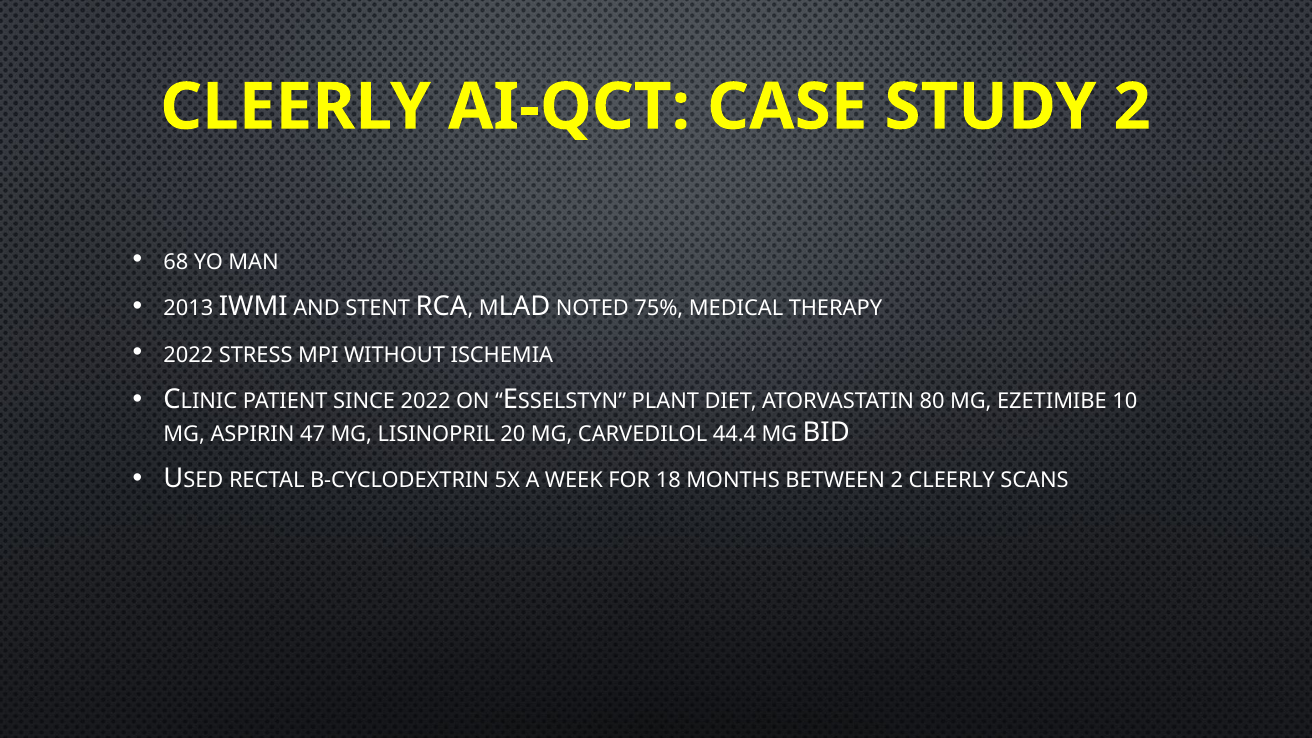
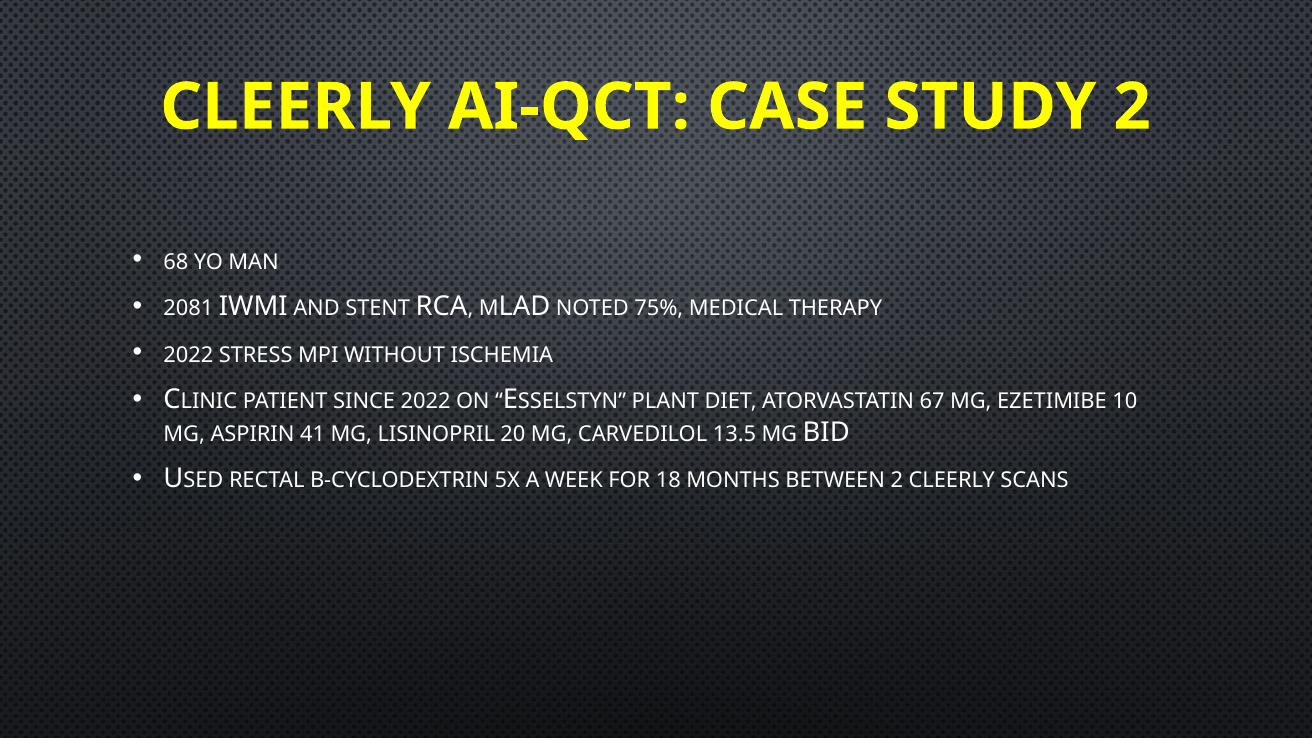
2013: 2013 -> 2081
80: 80 -> 67
47: 47 -> 41
44.4: 44.4 -> 13.5
